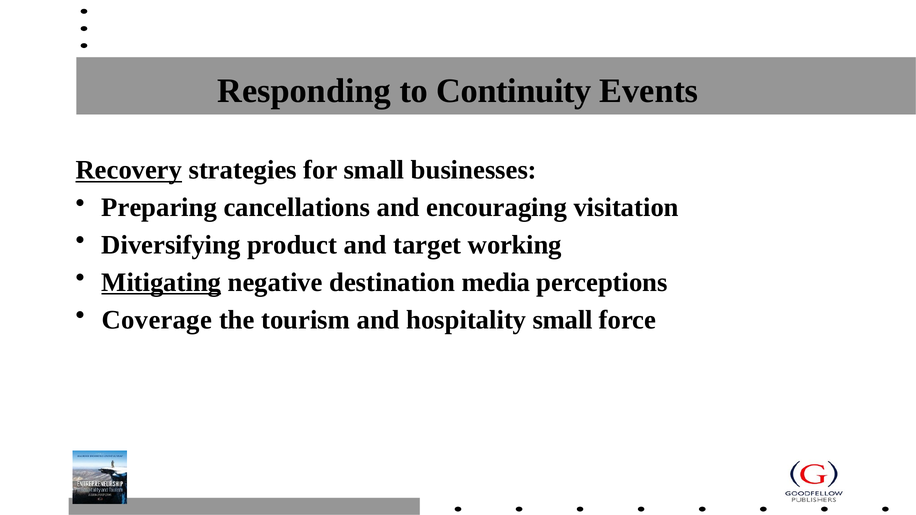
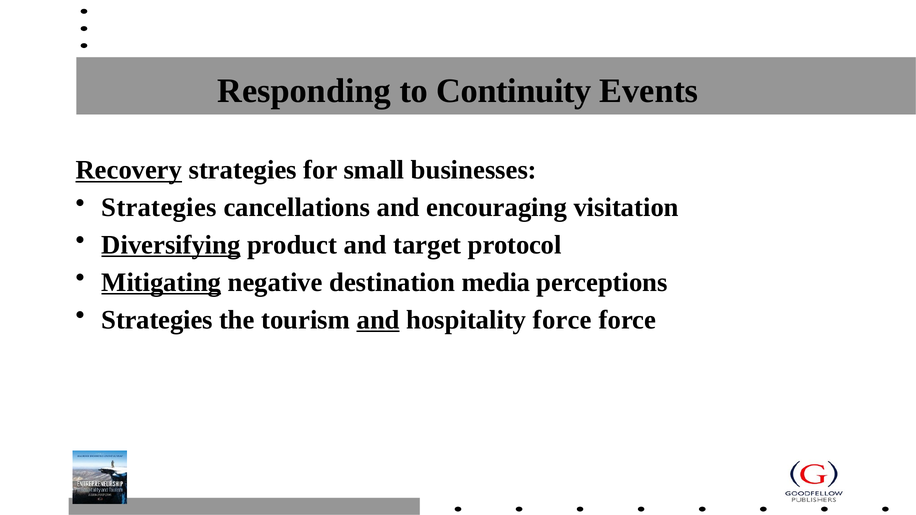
Preparing at (159, 208): Preparing -> Strategies
Diversifying underline: none -> present
working: working -> protocol
Coverage at (157, 320): Coverage -> Strategies
and at (378, 320) underline: none -> present
hospitality small: small -> force
